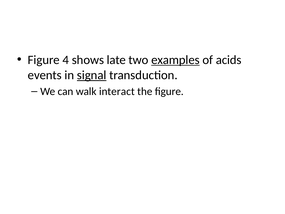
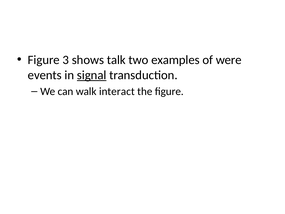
4: 4 -> 3
late: late -> talk
examples underline: present -> none
acids: acids -> were
